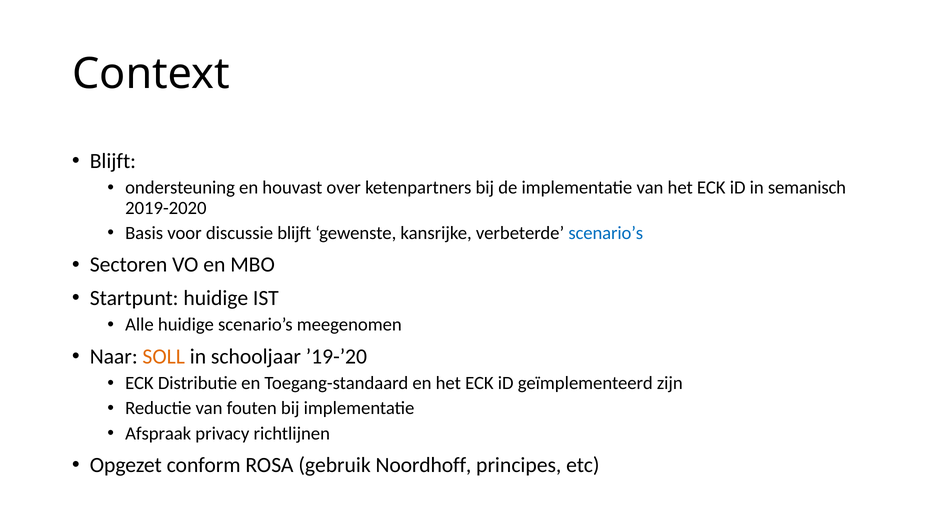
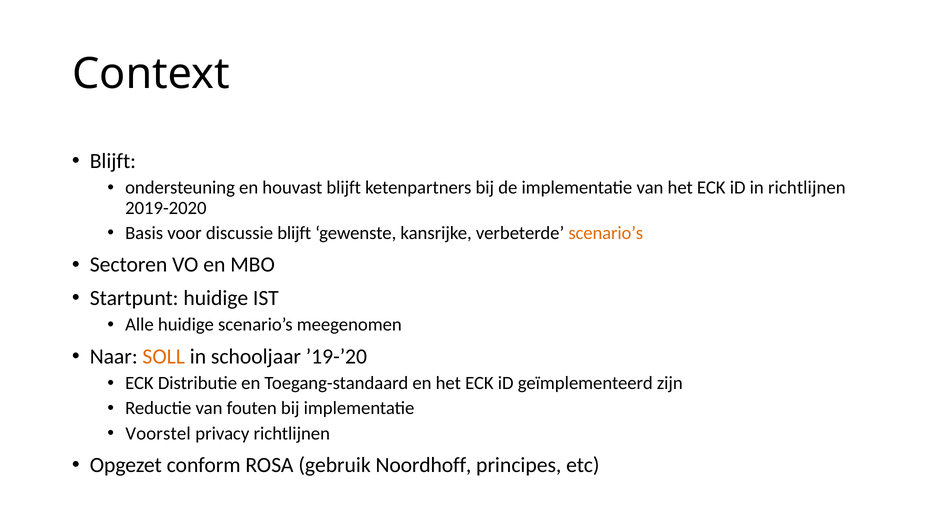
houvast over: over -> blijft
in semanisch: semanisch -> richtlijnen
scenario’s at (606, 233) colour: blue -> orange
Afspraak: Afspraak -> Voorstel
